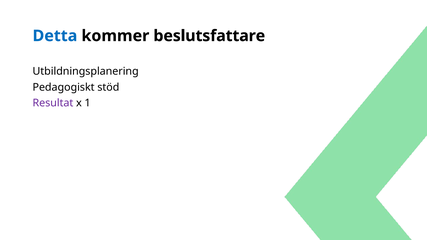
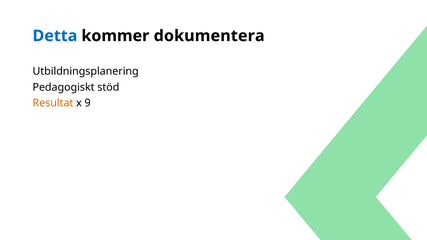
beslutsfattare: beslutsfattare -> dokumentera
Resultat colour: purple -> orange
1: 1 -> 9
